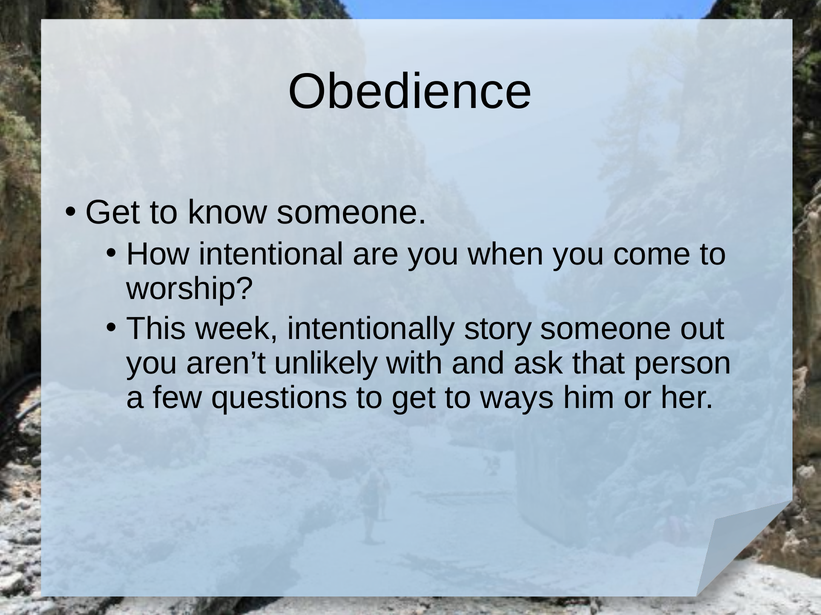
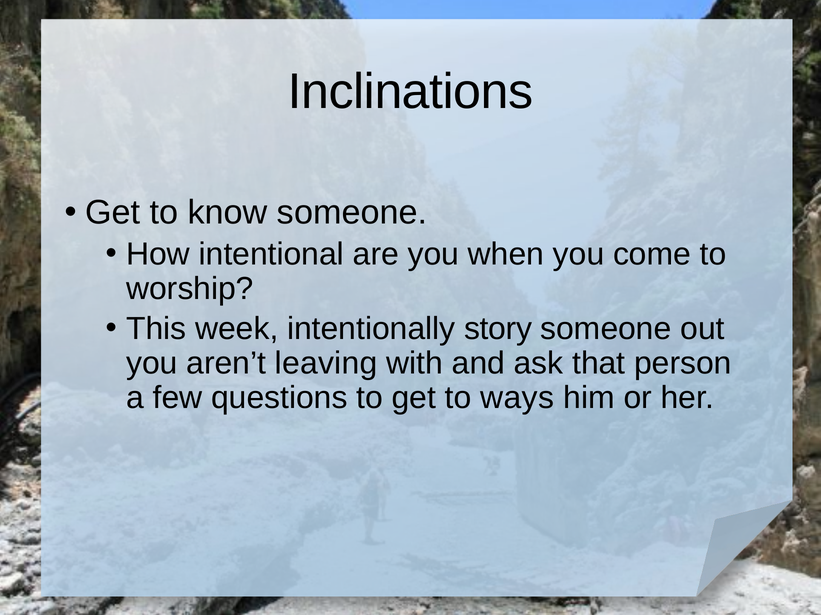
Obedience: Obedience -> Inclinations
unlikely: unlikely -> leaving
